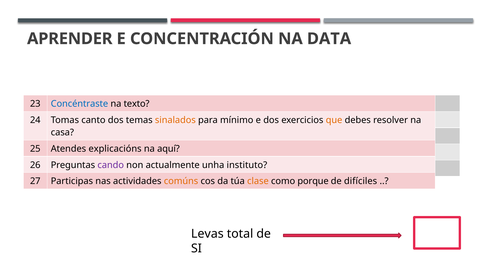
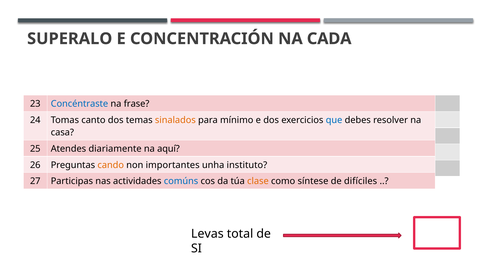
APRENDER: APRENDER -> SUPERALO
DATA: DATA -> CADA
texto: texto -> frase
que colour: orange -> blue
explicacións: explicacións -> diariamente
cando colour: purple -> orange
actualmente: actualmente -> importantes
comúns colour: orange -> blue
porque: porque -> síntese
